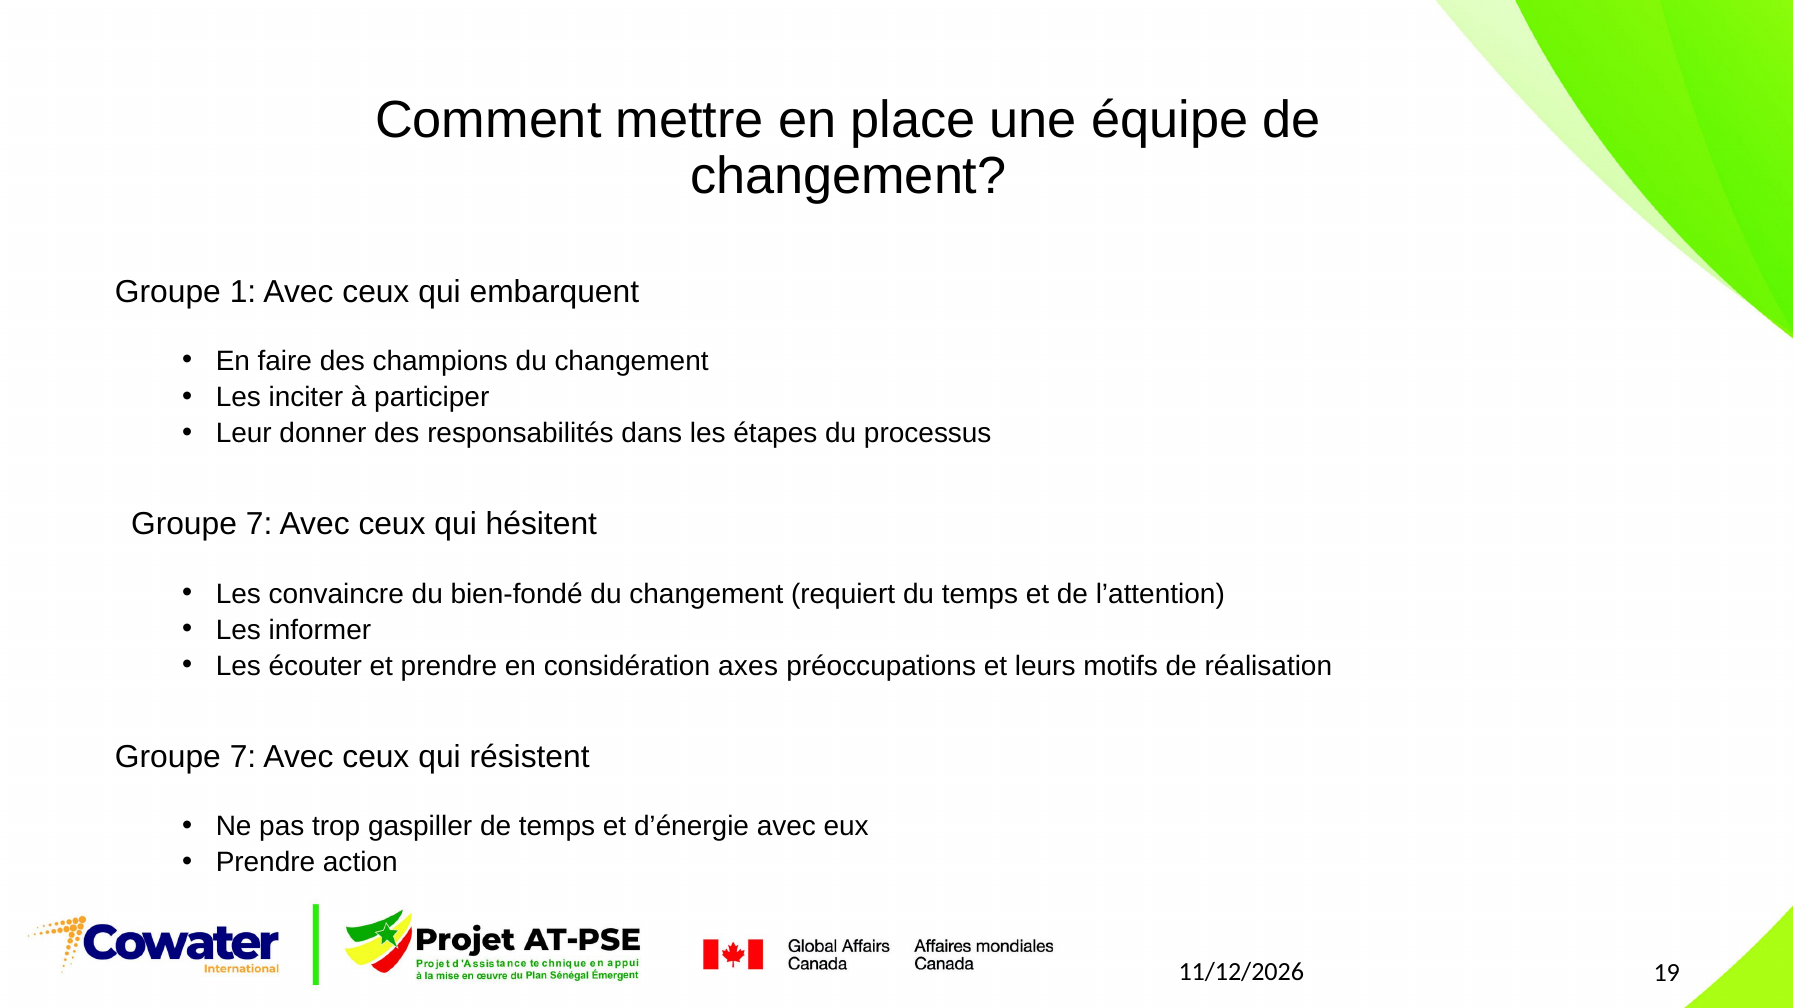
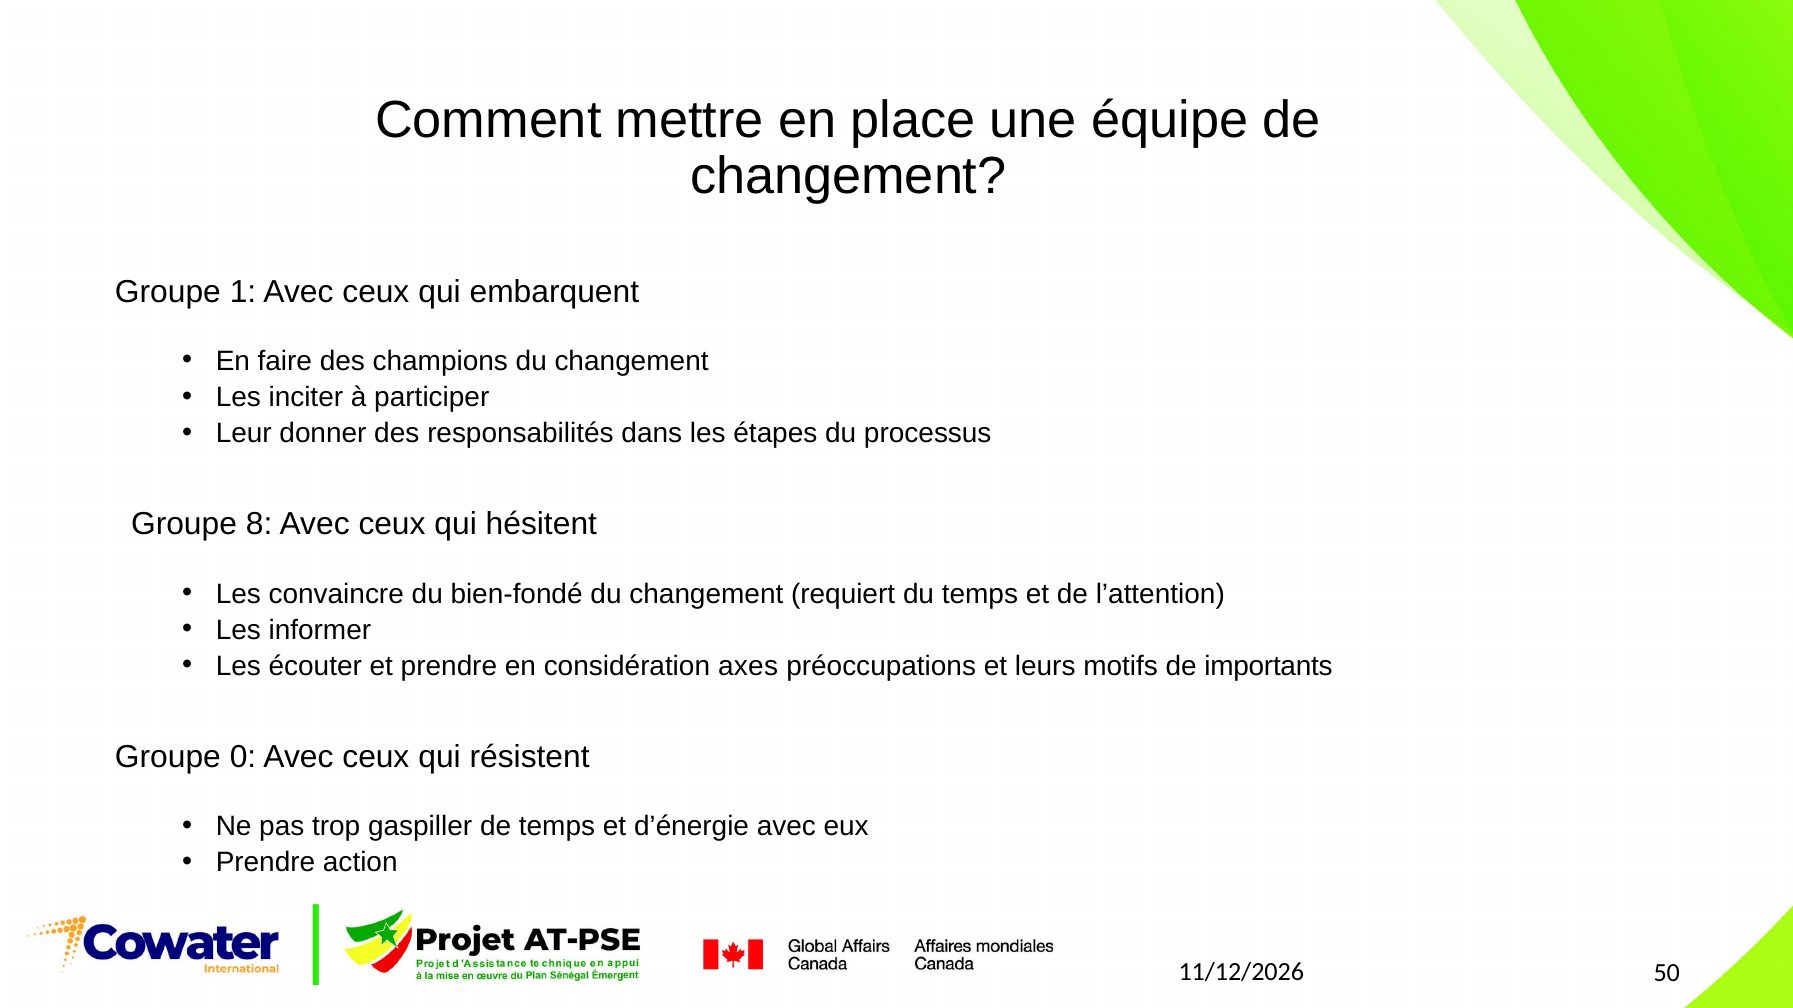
7 at (259, 525): 7 -> 8
réalisation: réalisation -> importants
7 at (243, 758): 7 -> 0
19: 19 -> 50
